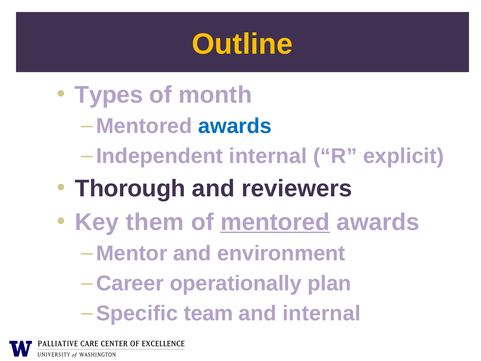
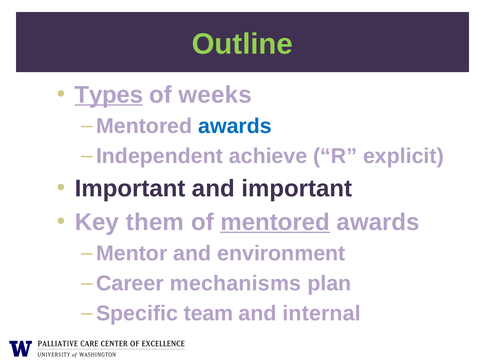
Outline colour: yellow -> light green
Types underline: none -> present
month: month -> weeks
Independent internal: internal -> achieve
Thorough at (130, 188): Thorough -> Important
and reviewers: reviewers -> important
operationally: operationally -> mechanisms
